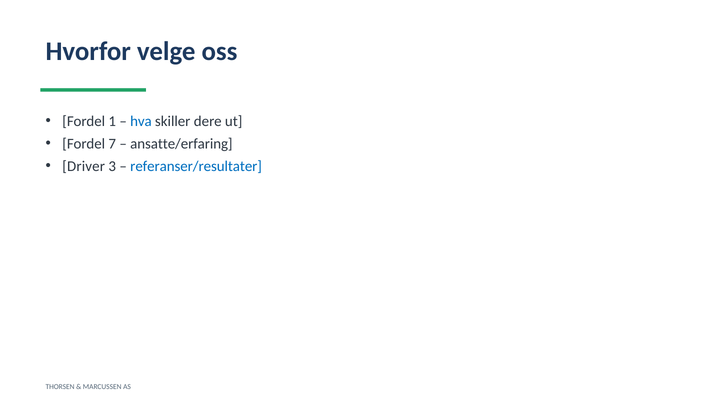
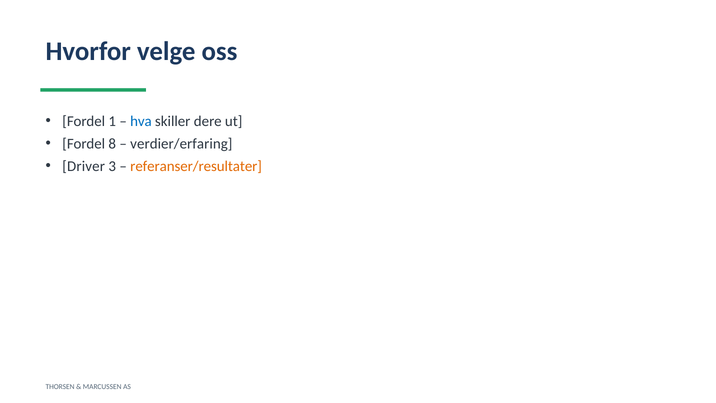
7: 7 -> 8
ansatte/erfaring: ansatte/erfaring -> verdier/erfaring
referanser/resultater colour: blue -> orange
